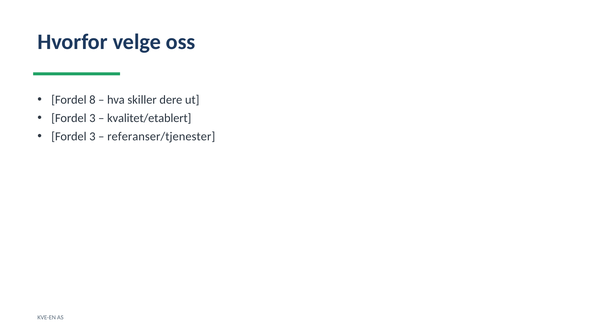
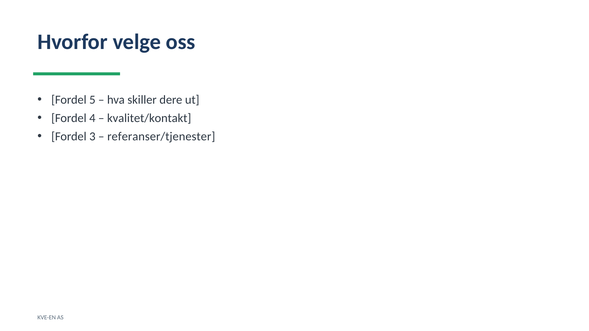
8: 8 -> 5
3 at (92, 118): 3 -> 4
kvalitet/etablert: kvalitet/etablert -> kvalitet/kontakt
